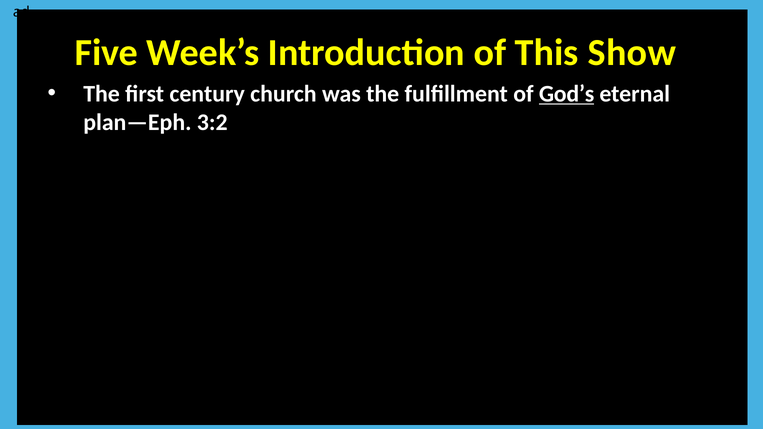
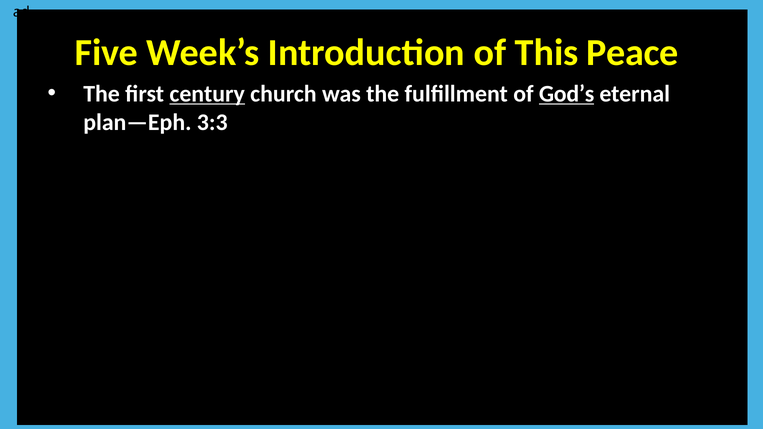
Show: Show -> Peace
century underline: none -> present
3:2: 3:2 -> 3:3
